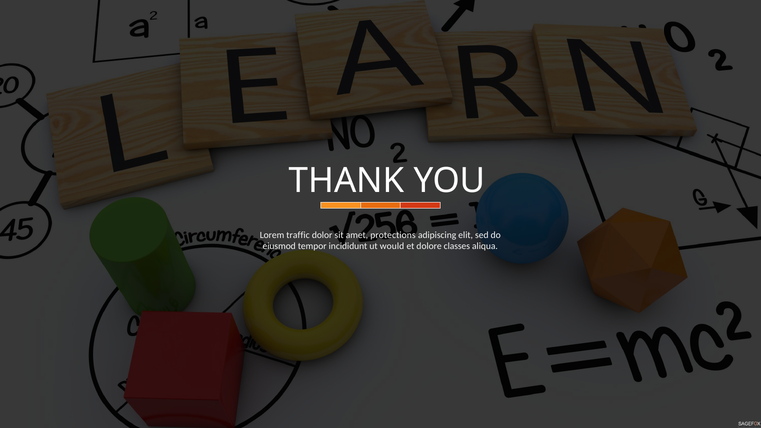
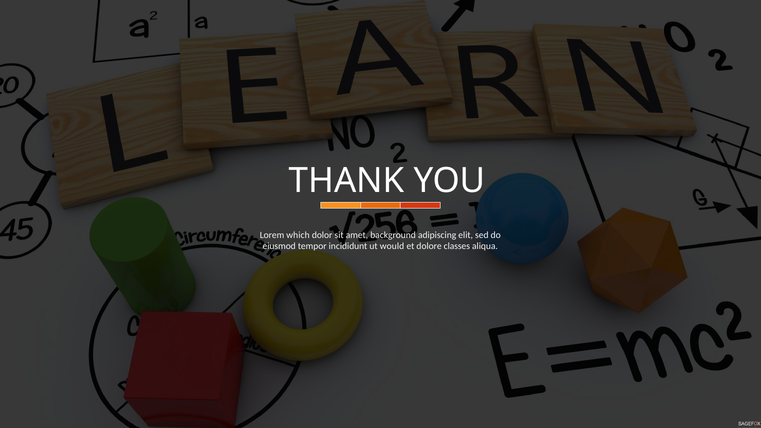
traffic: traffic -> which
protections: protections -> background
